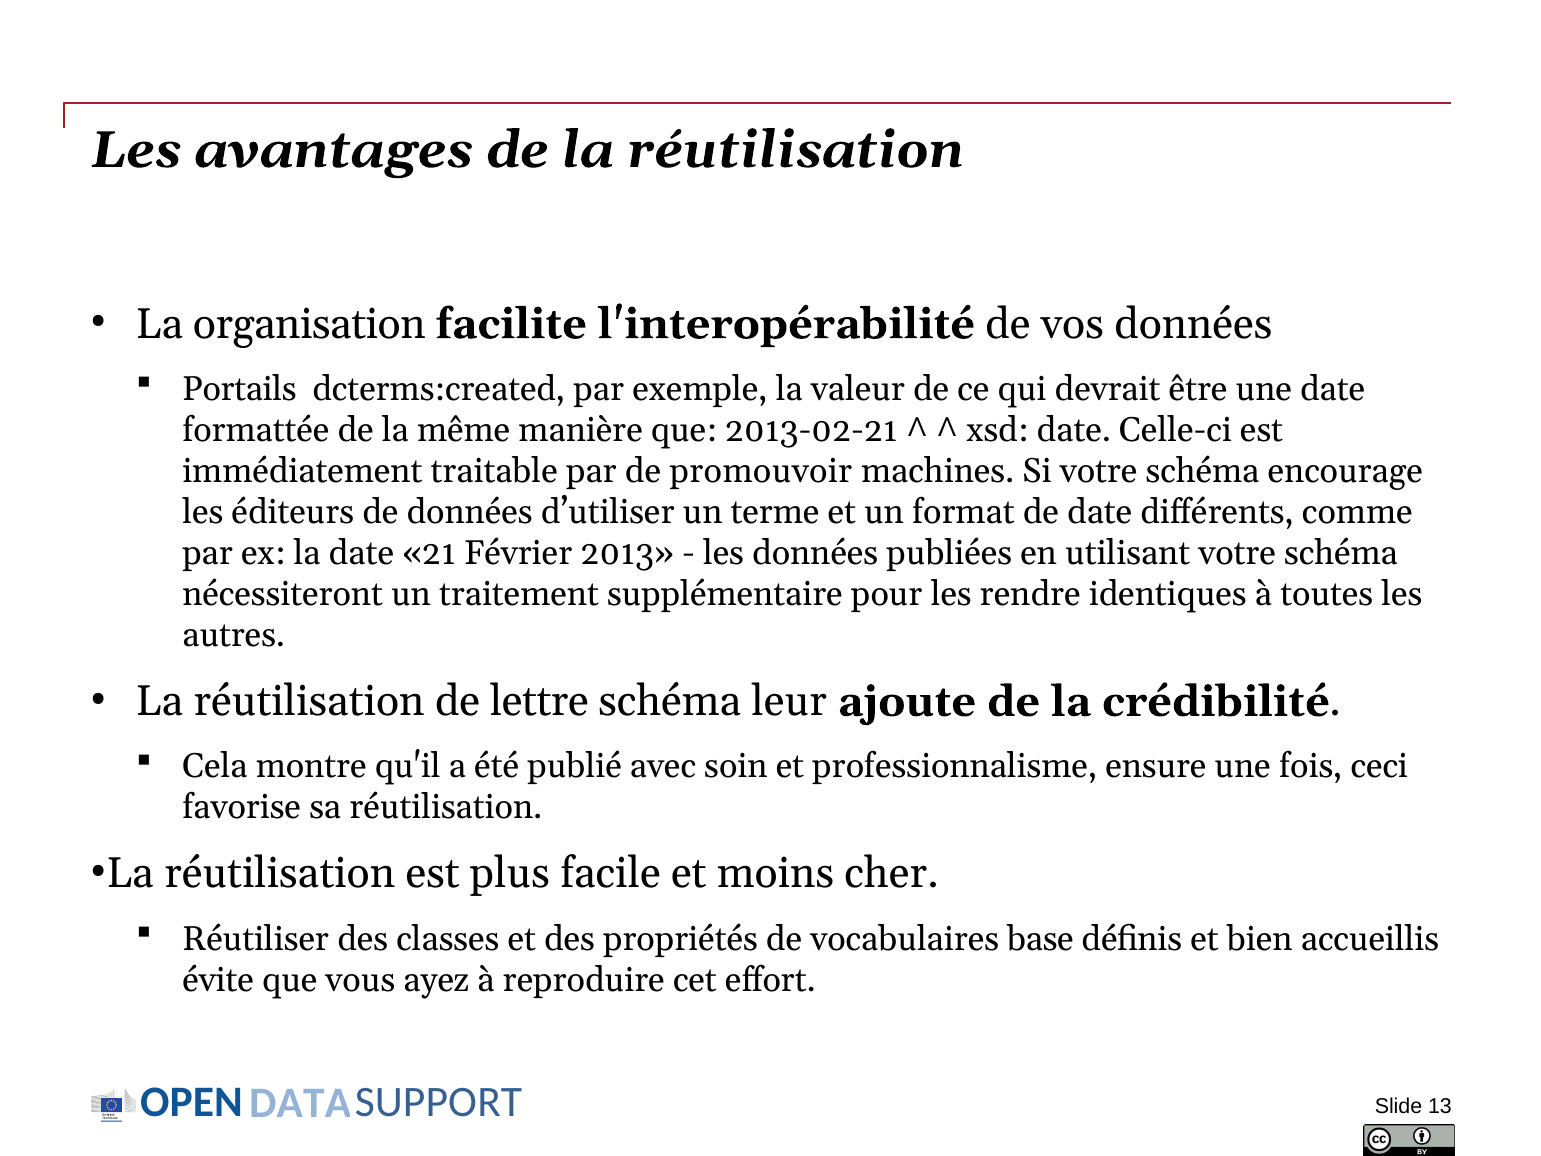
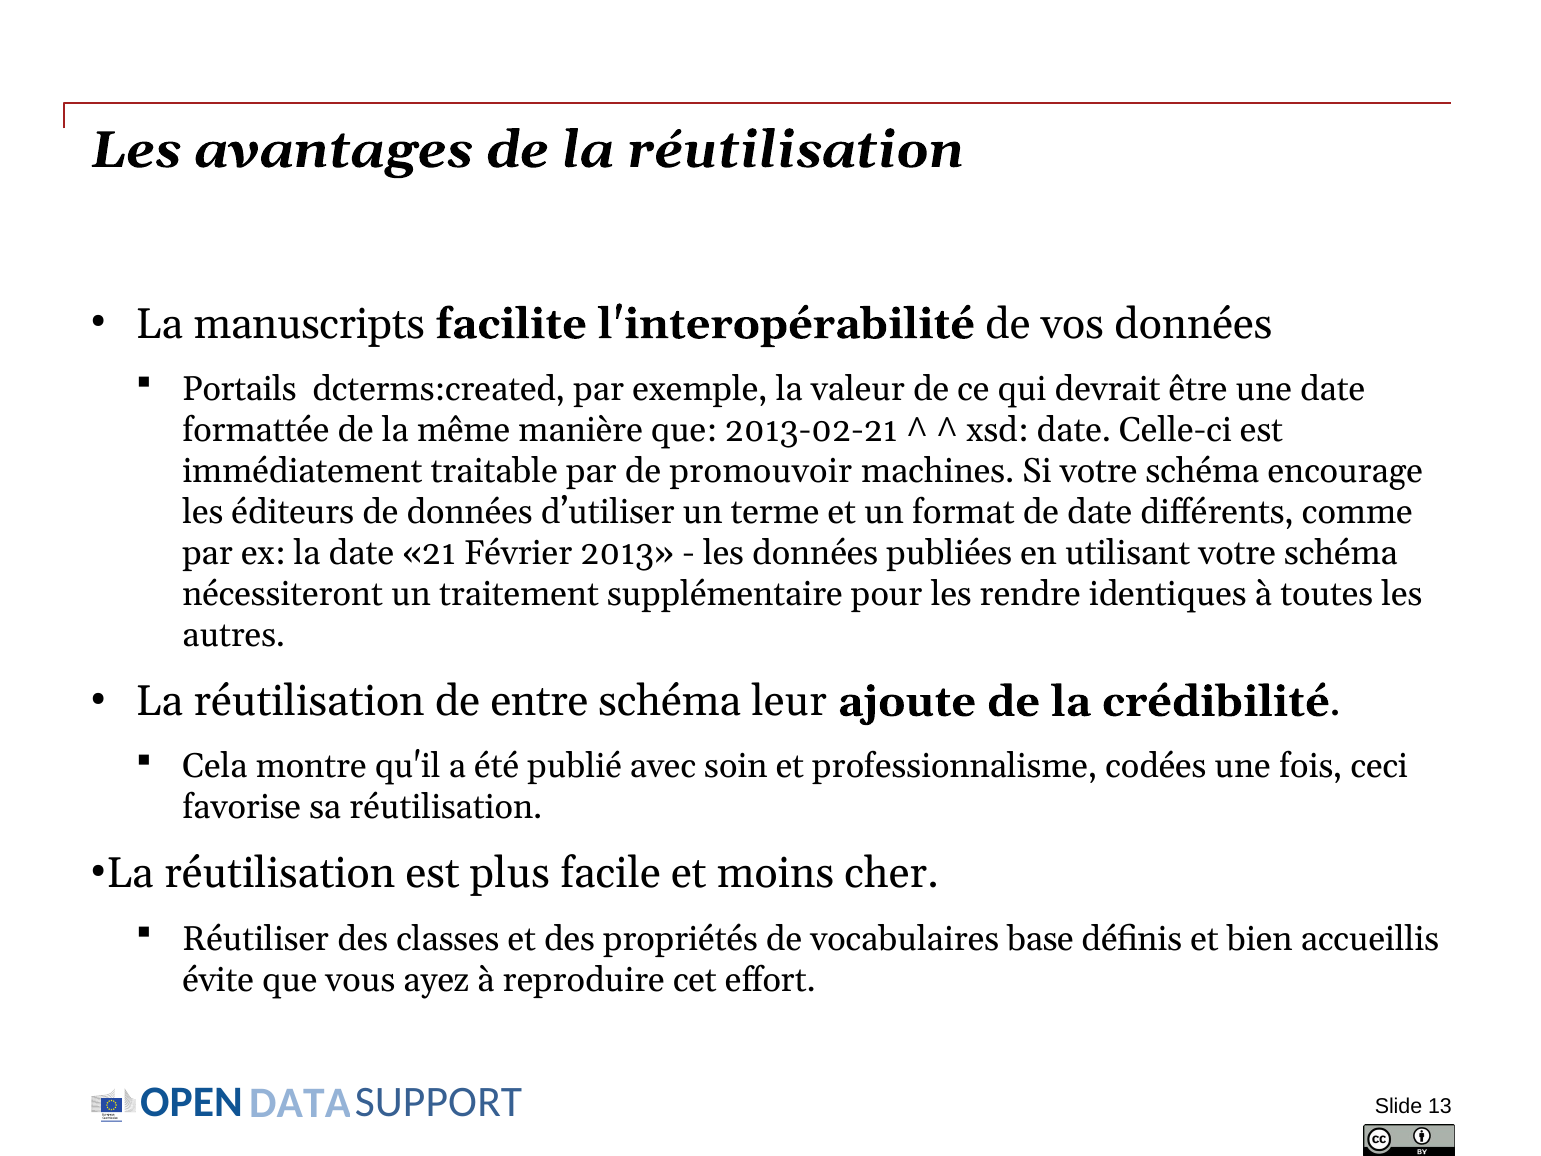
organisation: organisation -> manuscripts
lettre: lettre -> entre
ensure: ensure -> codées
